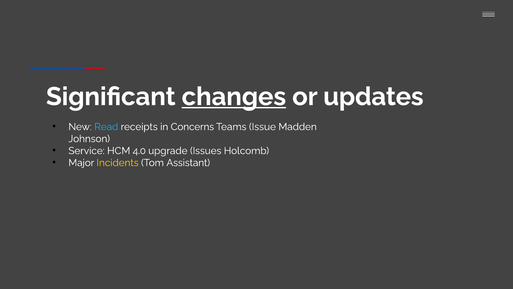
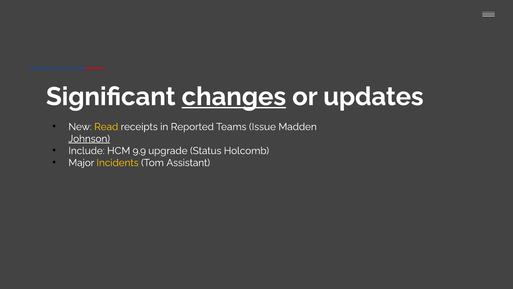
Read colour: light blue -> yellow
Concerns: Concerns -> Reported
Johnson underline: none -> present
Service: Service -> Include
4.0: 4.0 -> 9.9
Issues: Issues -> Status
